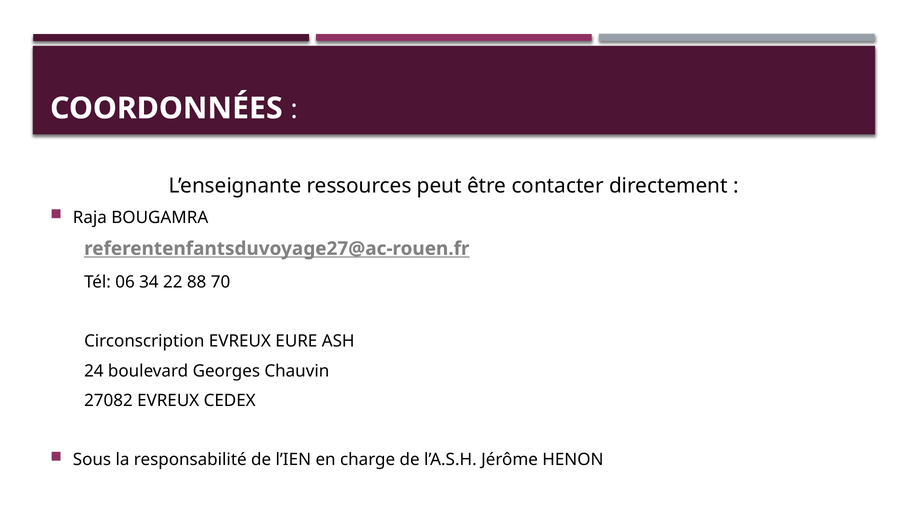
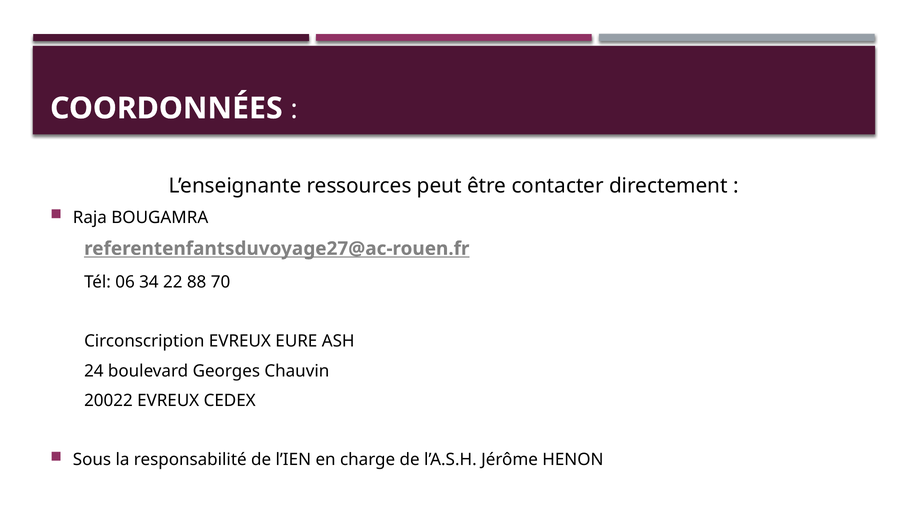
27082: 27082 -> 20022
